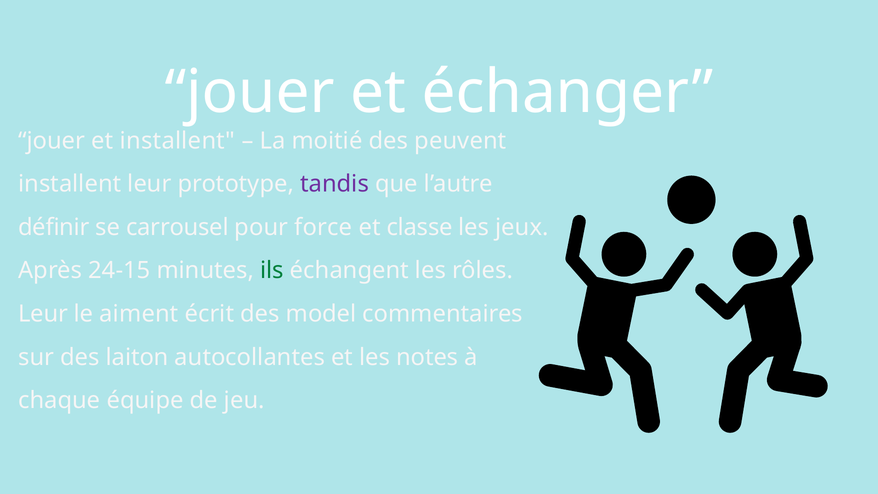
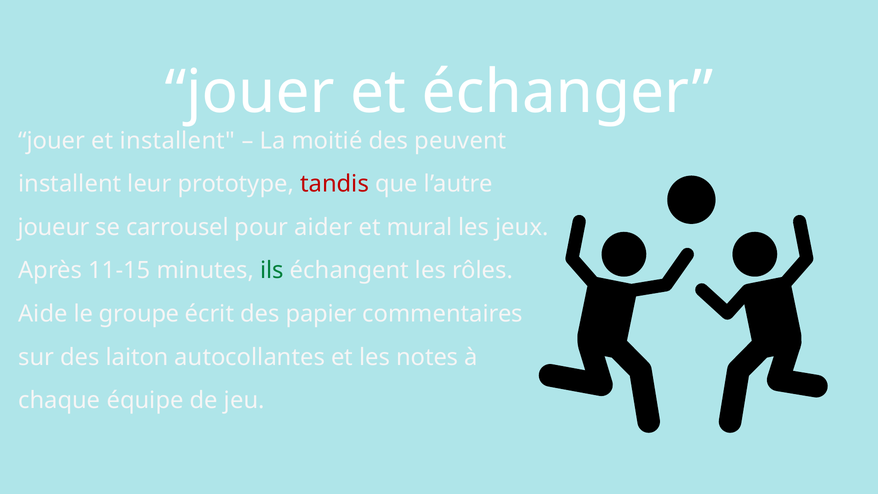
tandis colour: purple -> red
définir: définir -> joueur
force: force -> aider
classe: classe -> mural
24-15: 24-15 -> 11-15
Leur at (43, 314): Leur -> Aide
aiment: aiment -> groupe
model: model -> papier
